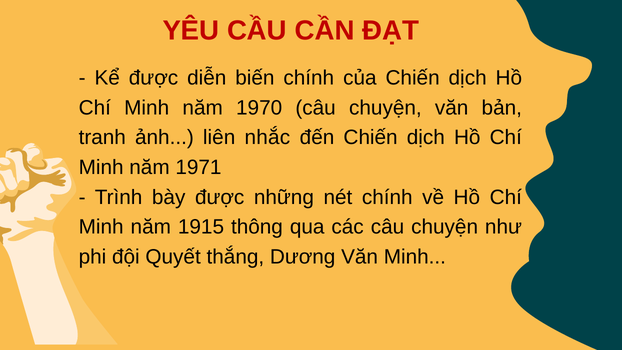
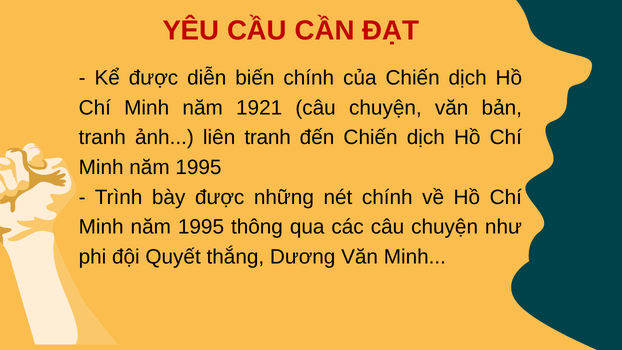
1970: 1970 -> 1921
liên nhắc: nhắc -> tranh
1971 at (198, 167): 1971 -> 1995
1915 at (201, 227): 1915 -> 1995
